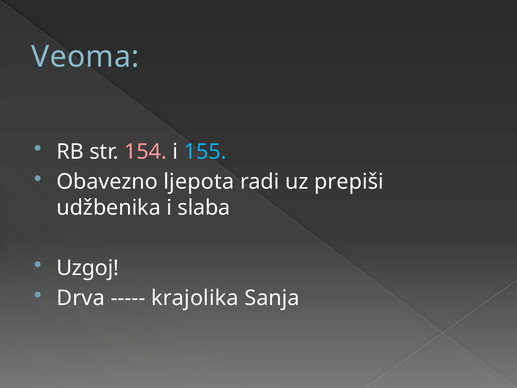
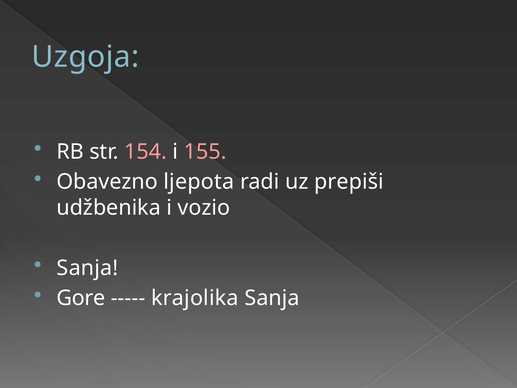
Veoma: Veoma -> Uzgoja
155 colour: light blue -> pink
slaba: slaba -> vozio
Uzgoj at (88, 268): Uzgoj -> Sanja
Drva: Drva -> Gore
